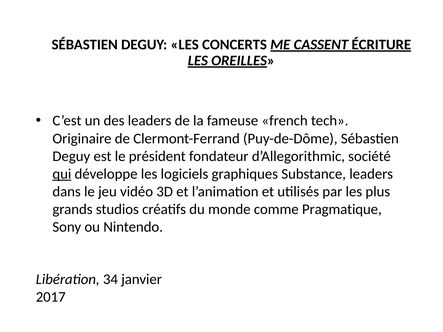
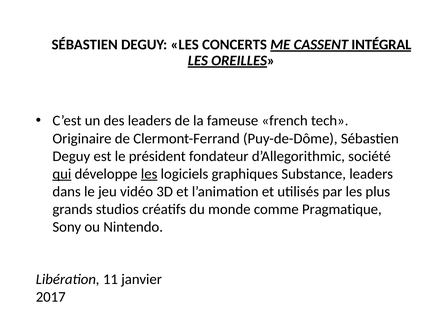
ÉCRITURE: ÉCRITURE -> INTÉGRAL
les at (149, 174) underline: none -> present
34: 34 -> 11
